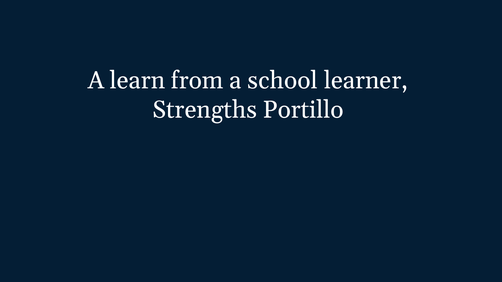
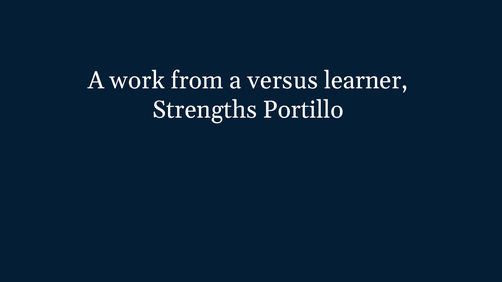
learn: learn -> work
school: school -> versus
